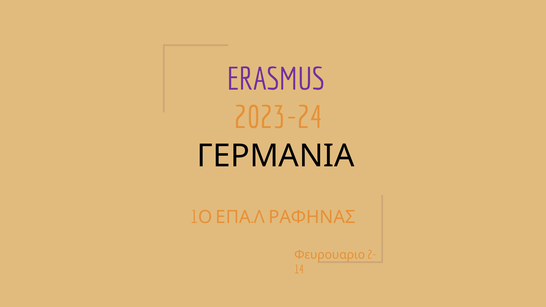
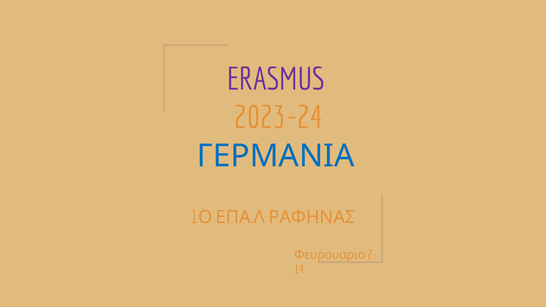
ΓΕΡΜΑΝΙΑ colour: black -> blue
